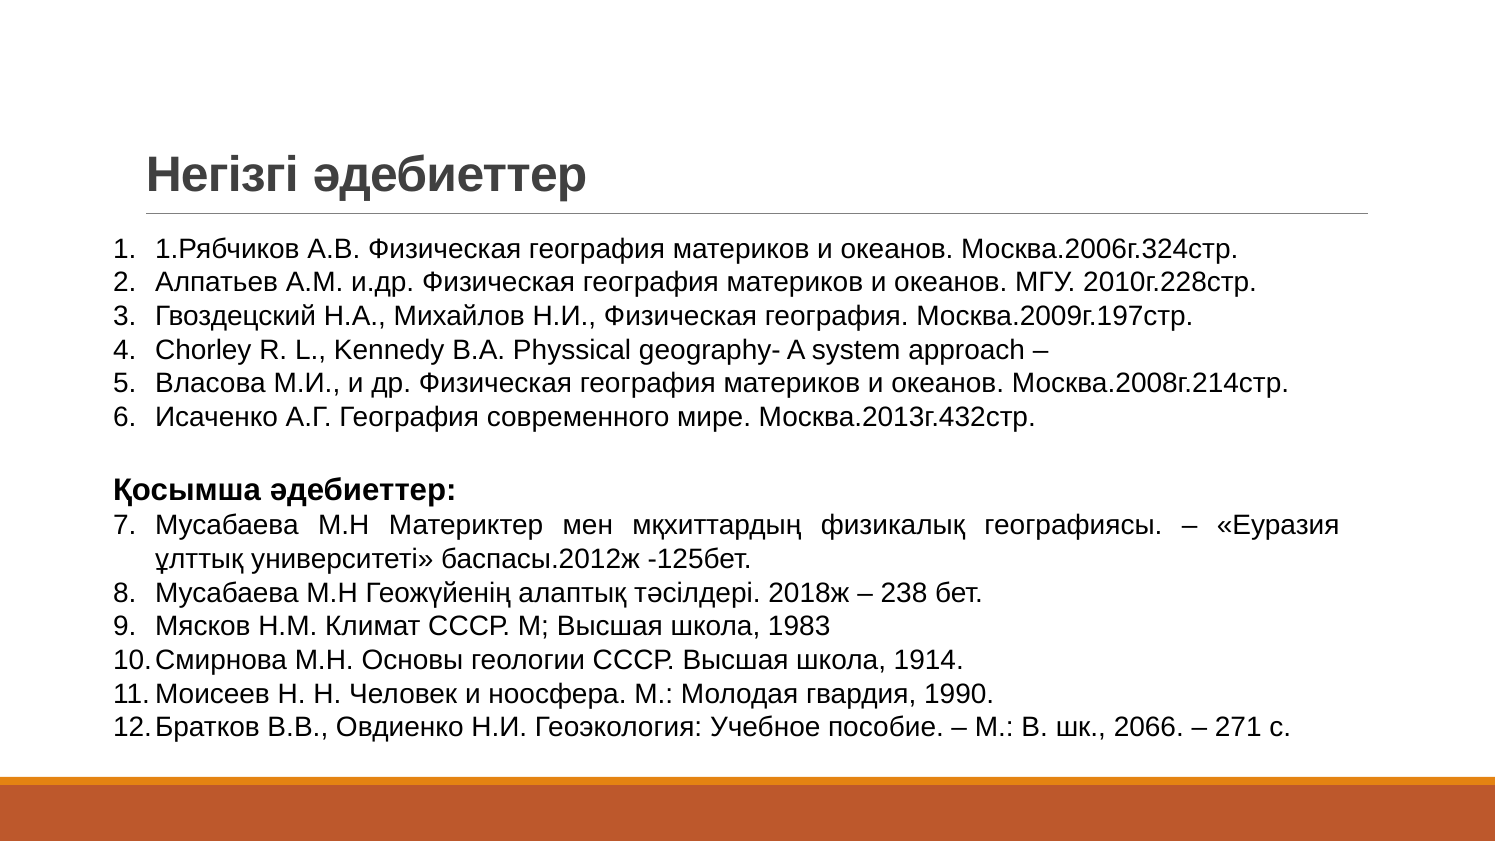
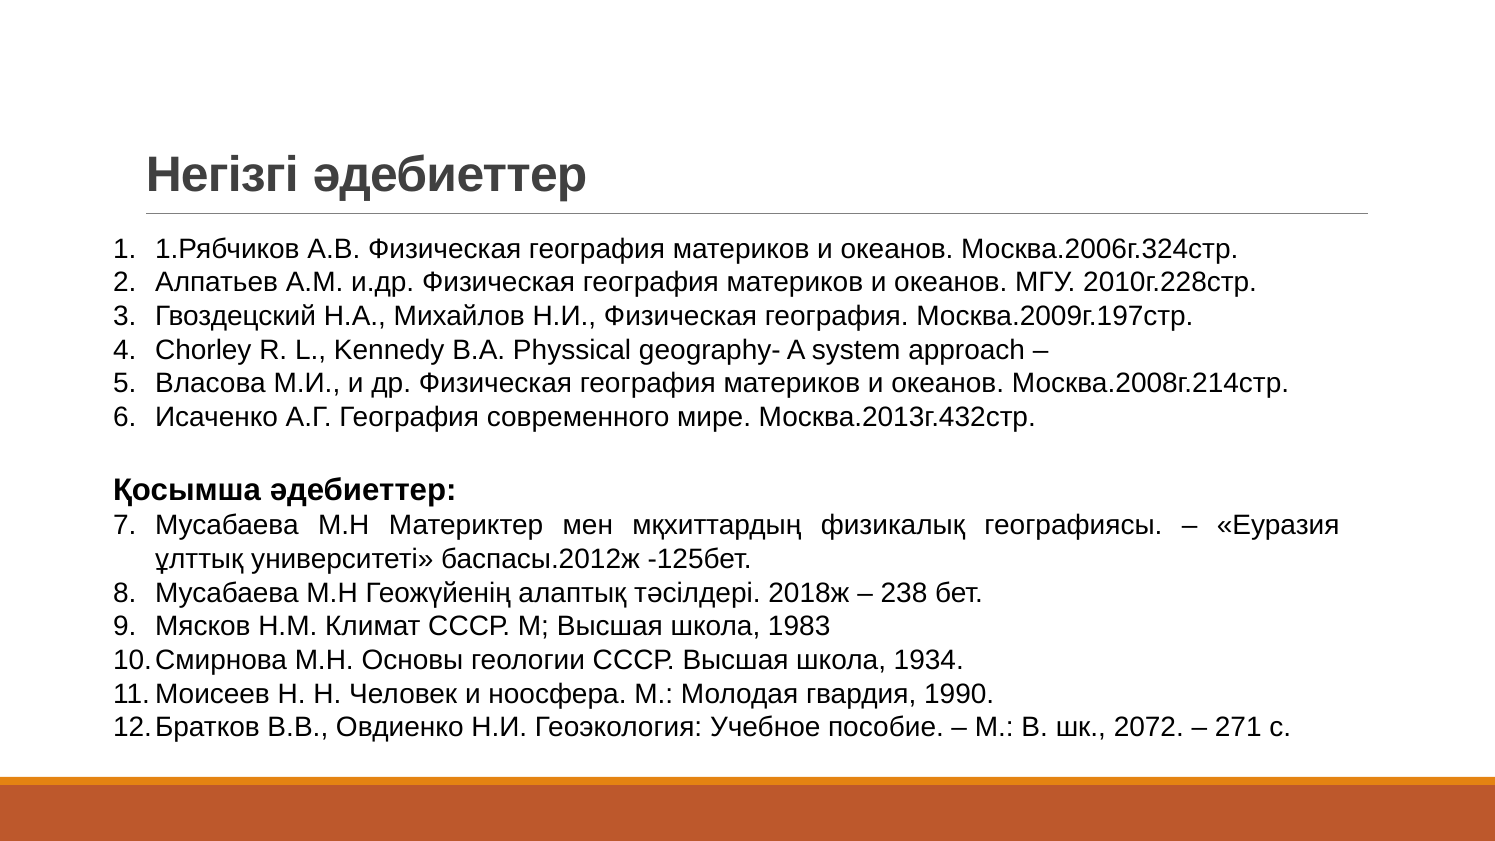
1914: 1914 -> 1934
2066: 2066 -> 2072
